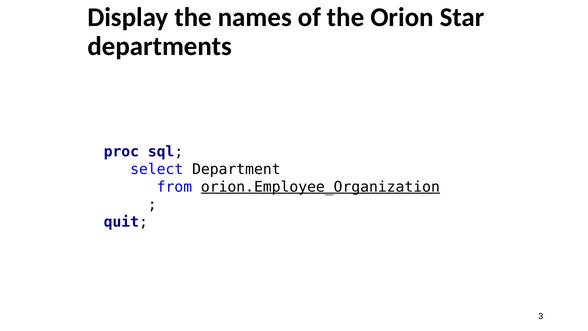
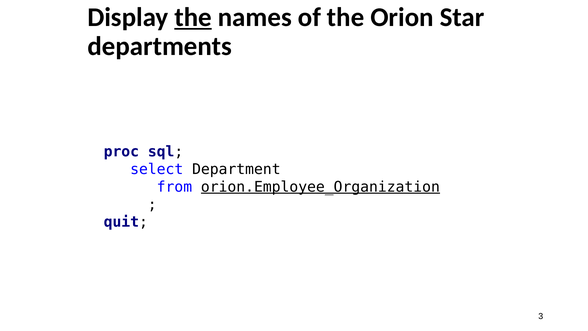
the at (193, 17) underline: none -> present
